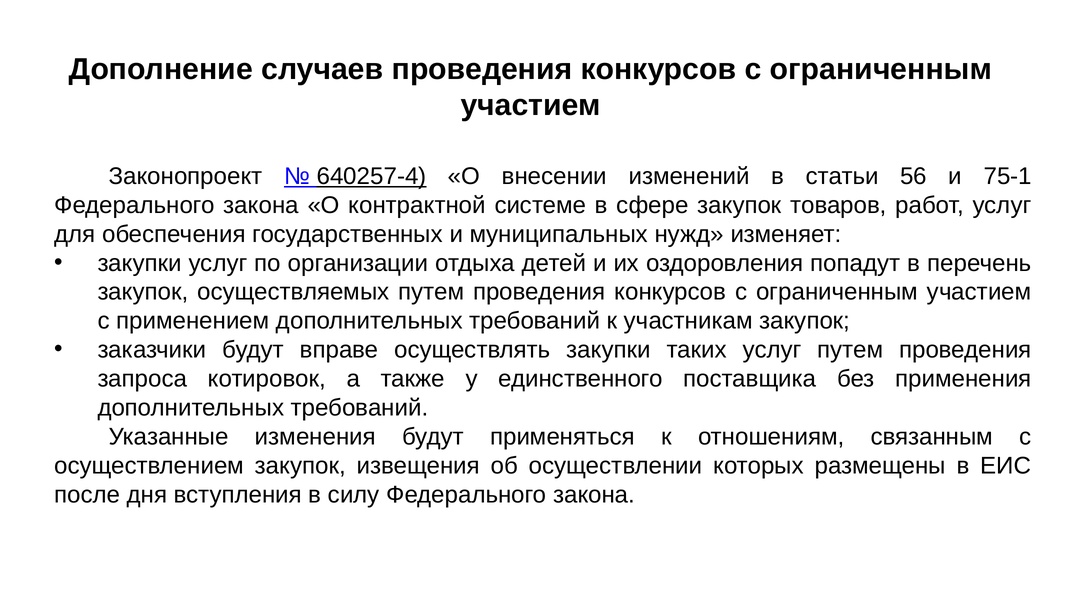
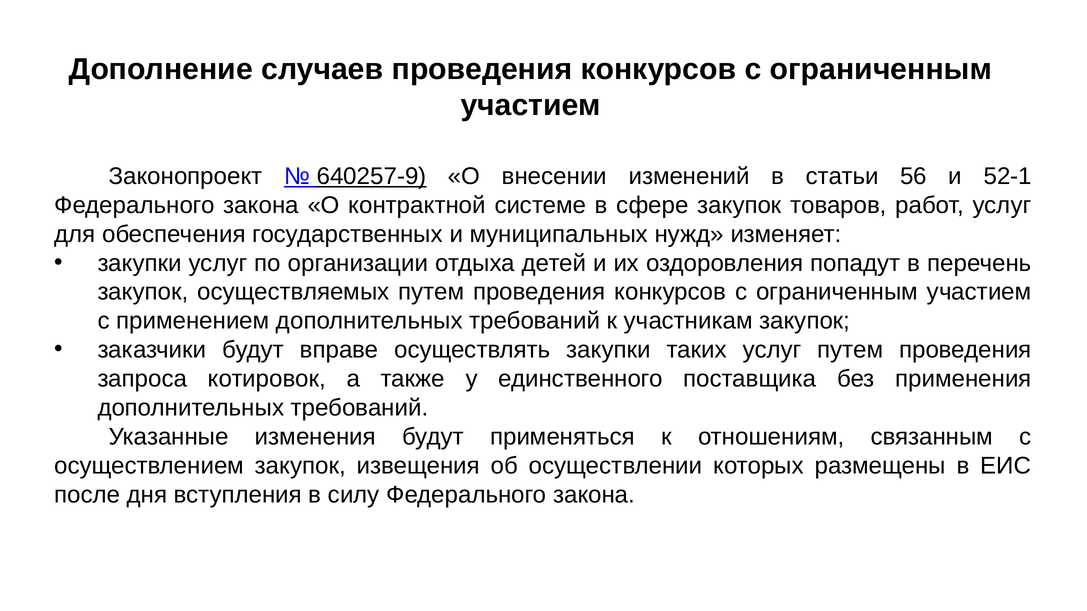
640257-4: 640257-4 -> 640257-9
75-1: 75-1 -> 52-1
